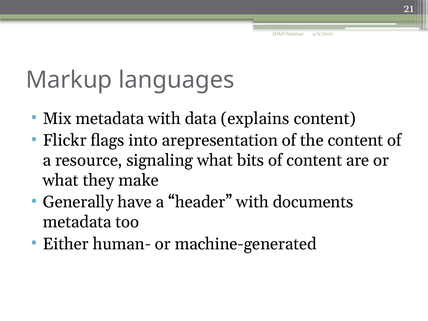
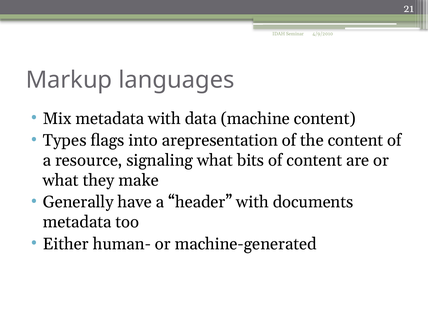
explains: explains -> machine
Flickr: Flickr -> Types
